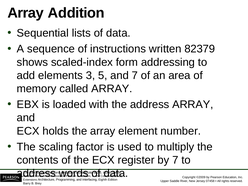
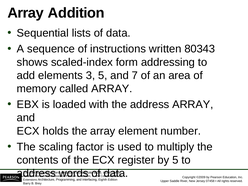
82379: 82379 -> 80343
by 7: 7 -> 5
